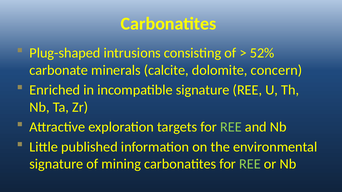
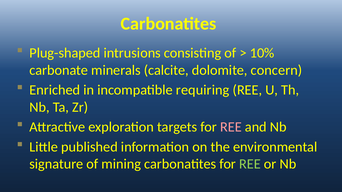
52%: 52% -> 10%
incompatible signature: signature -> requiring
REE at (231, 127) colour: light green -> pink
